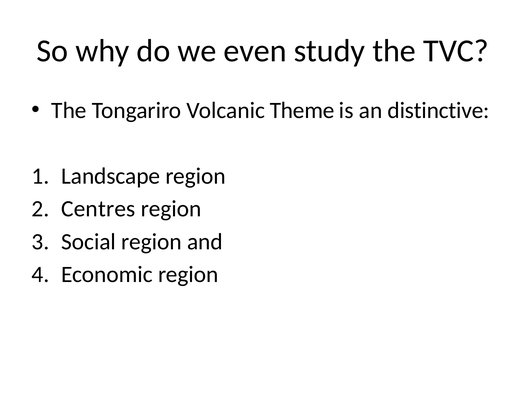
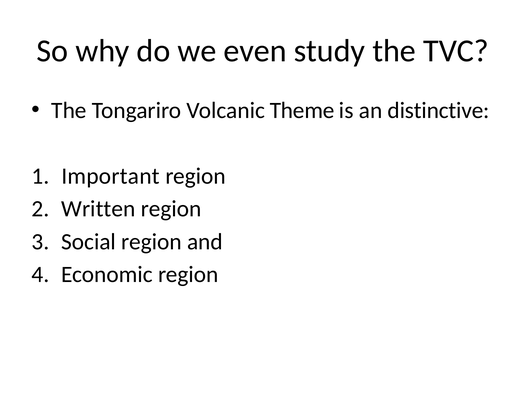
Landscape: Landscape -> Important
Centres: Centres -> Written
